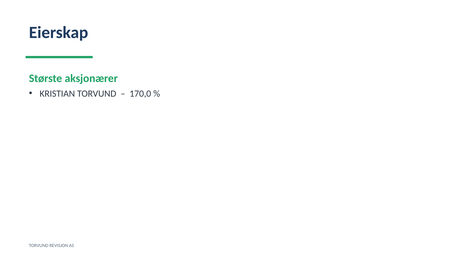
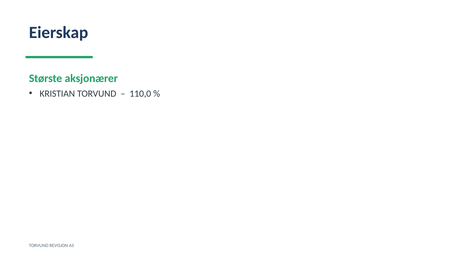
170,0: 170,0 -> 110,0
